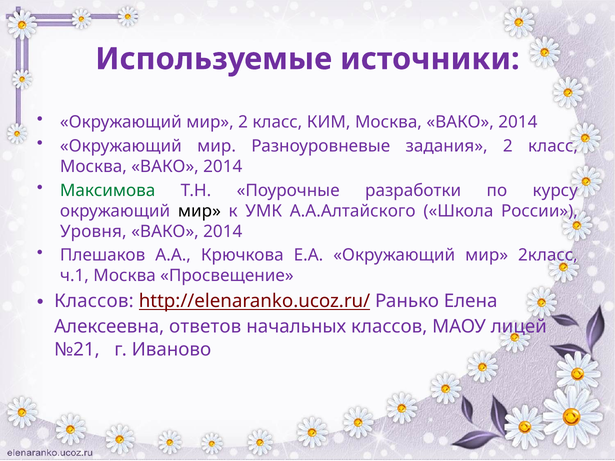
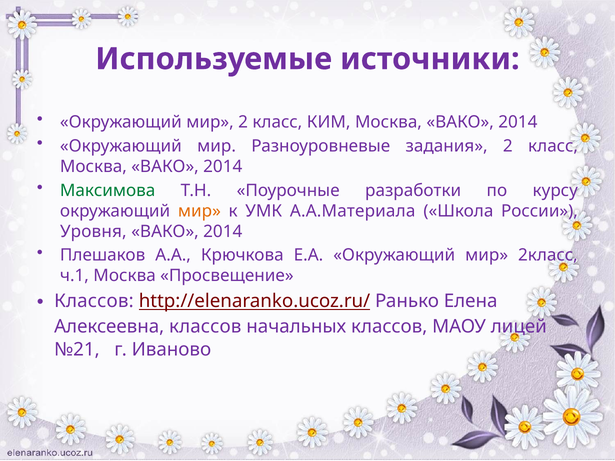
мир at (199, 211) colour: black -> orange
А.А.Алтайского: А.А.Алтайского -> А.А.Материала
Алексеевна ответов: ответов -> классов
